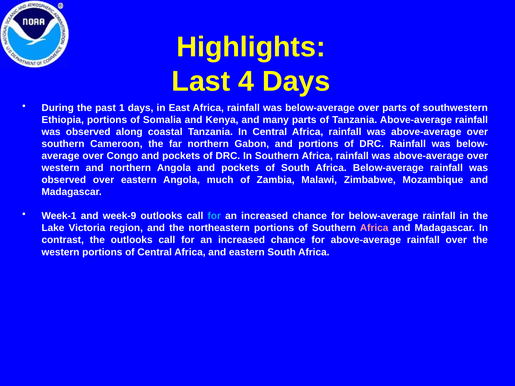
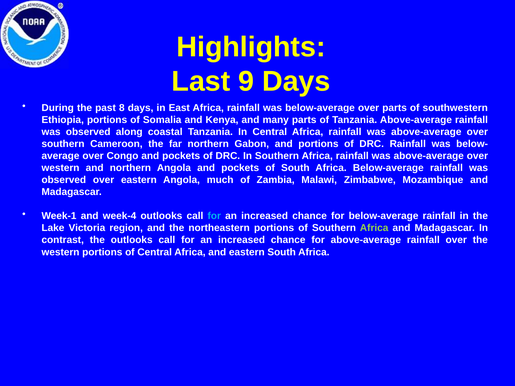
4: 4 -> 9
1: 1 -> 8
week-9: week-9 -> week-4
Africa at (374, 228) colour: pink -> light green
